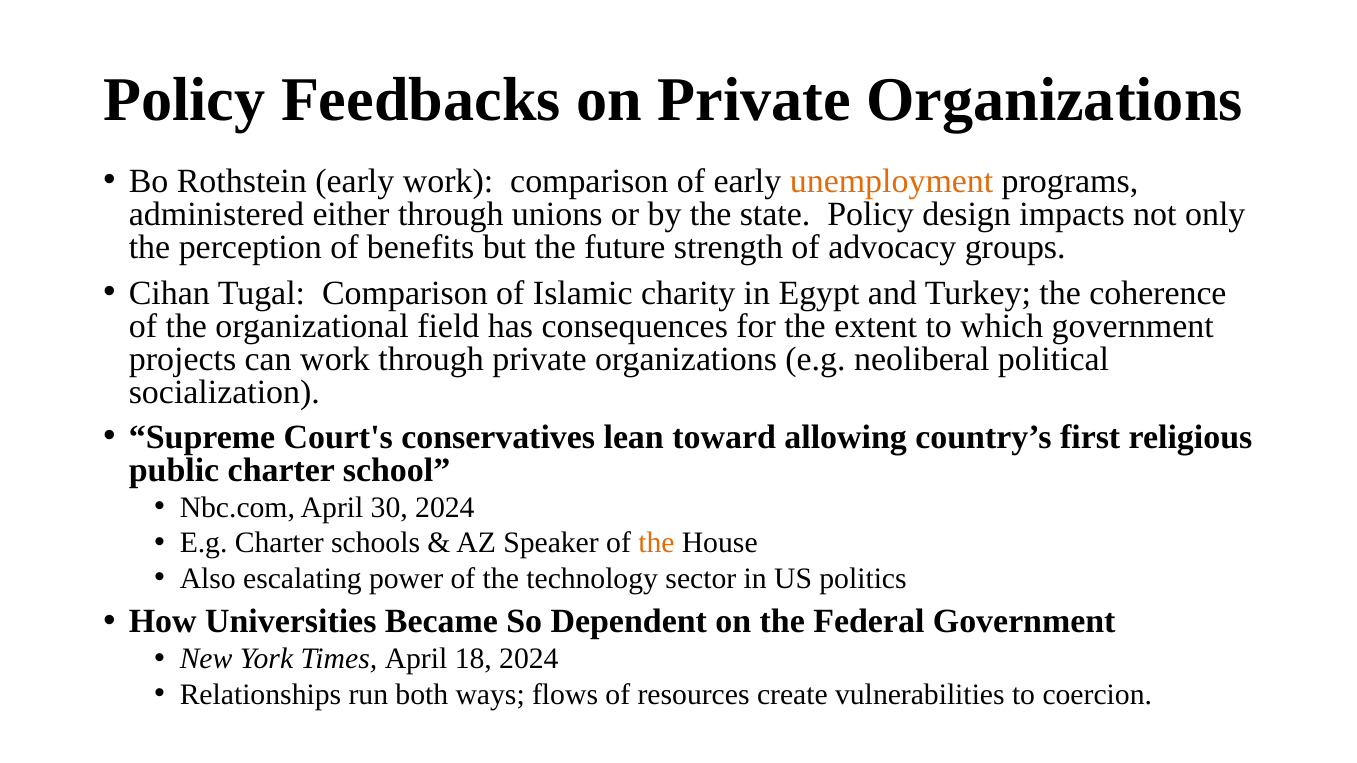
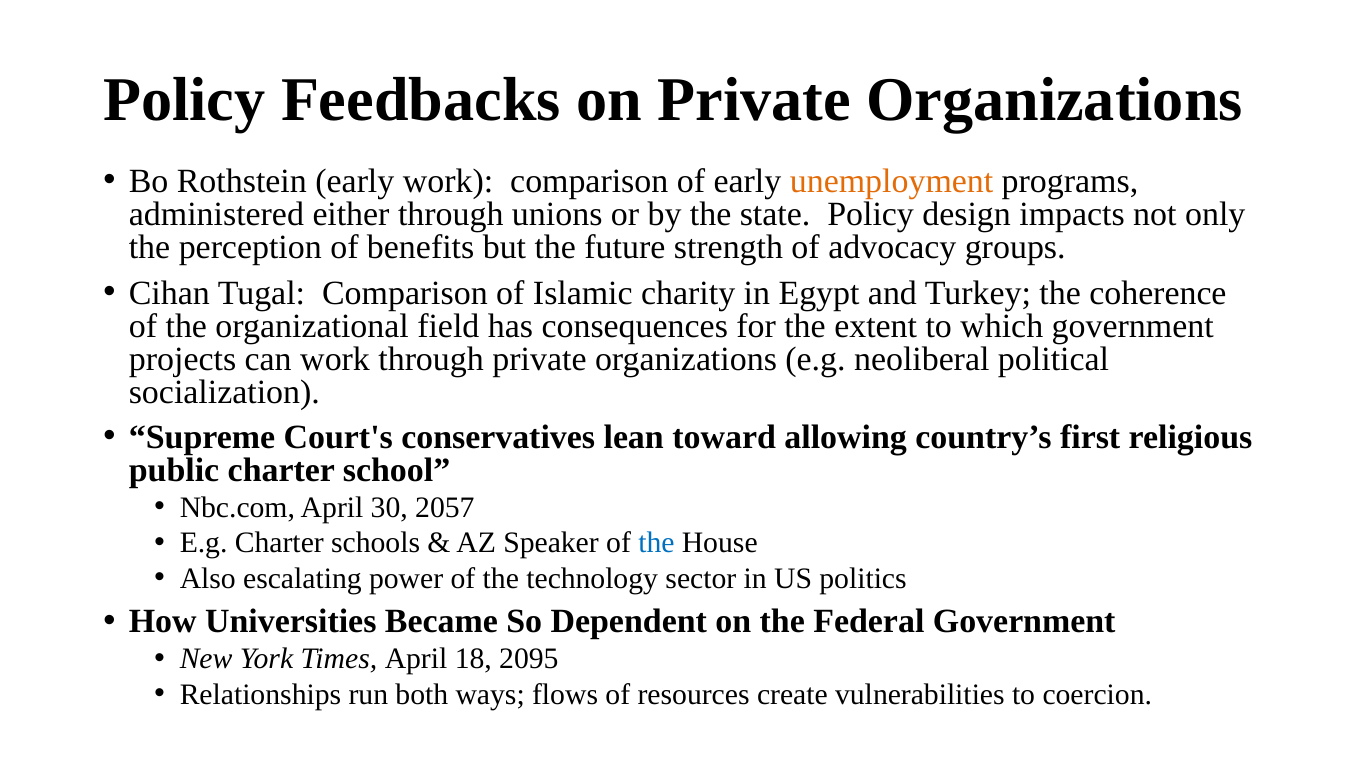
30 2024: 2024 -> 2057
the at (656, 543) colour: orange -> blue
18 2024: 2024 -> 2095
